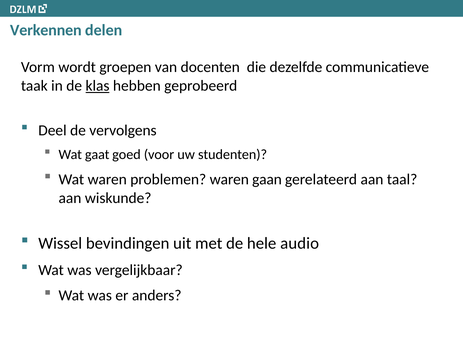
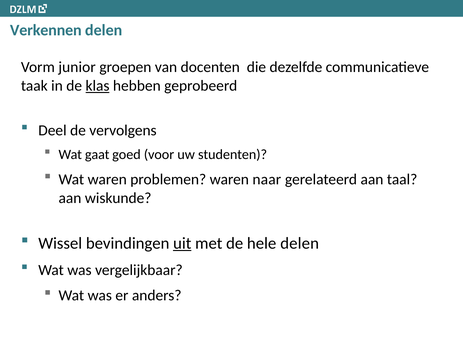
wordt: wordt -> junior
gaan: gaan -> naar
uit underline: none -> present
hele audio: audio -> delen
